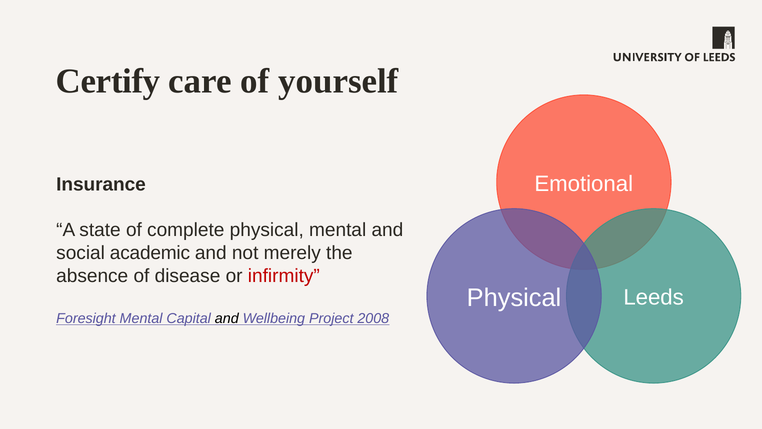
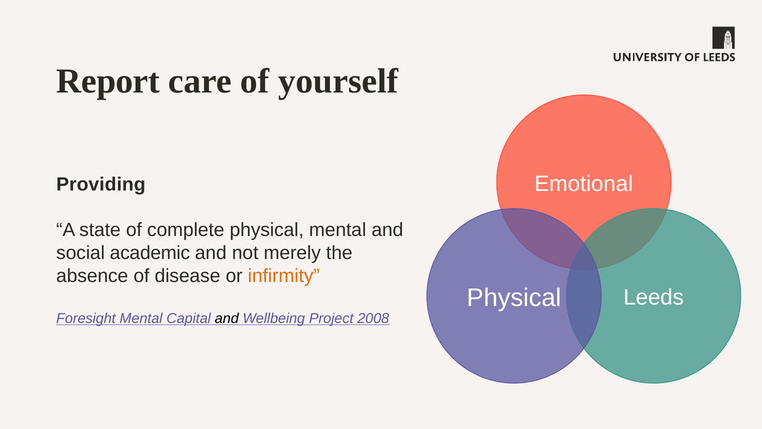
Certify: Certify -> Report
Insurance: Insurance -> Providing
infirmity colour: red -> orange
